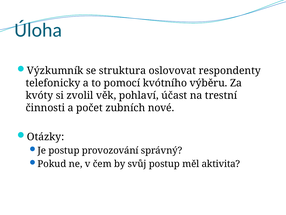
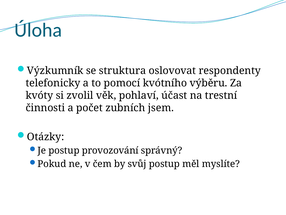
nové: nové -> jsem
aktivita: aktivita -> myslíte
